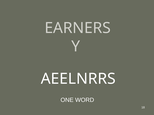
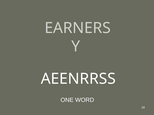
AEELNRRS: AEELNRRS -> AEENRRSS
